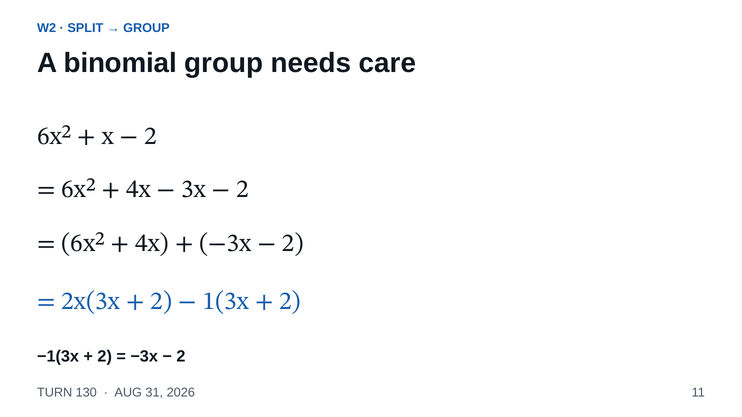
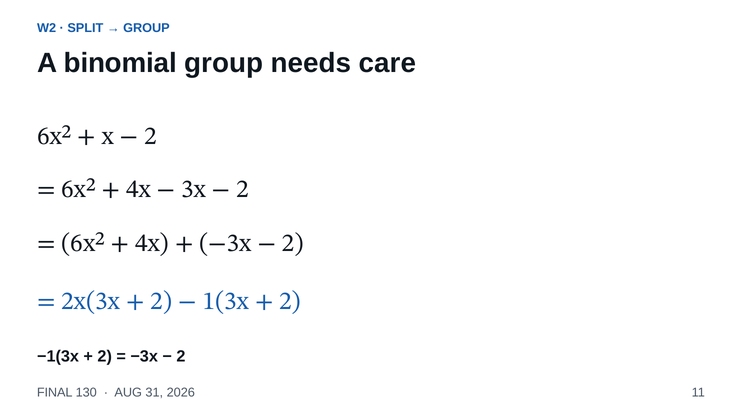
TURN: TURN -> FINAL
